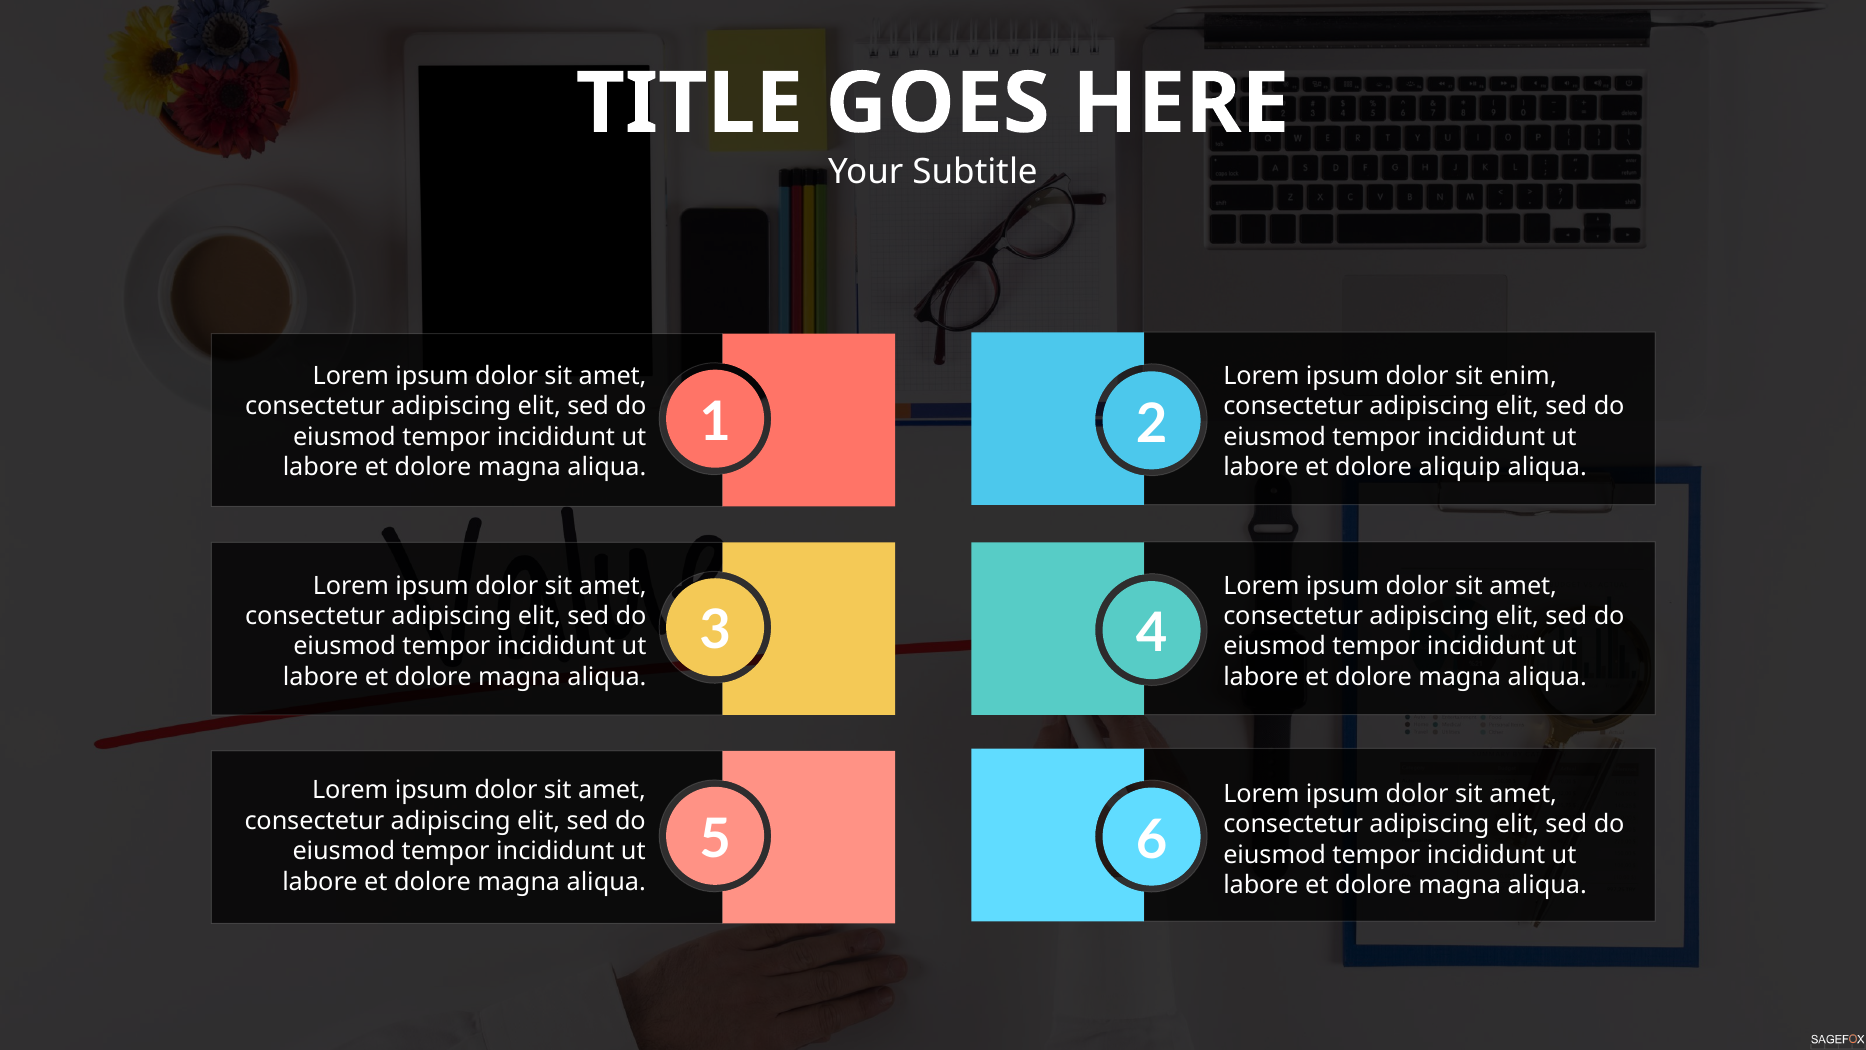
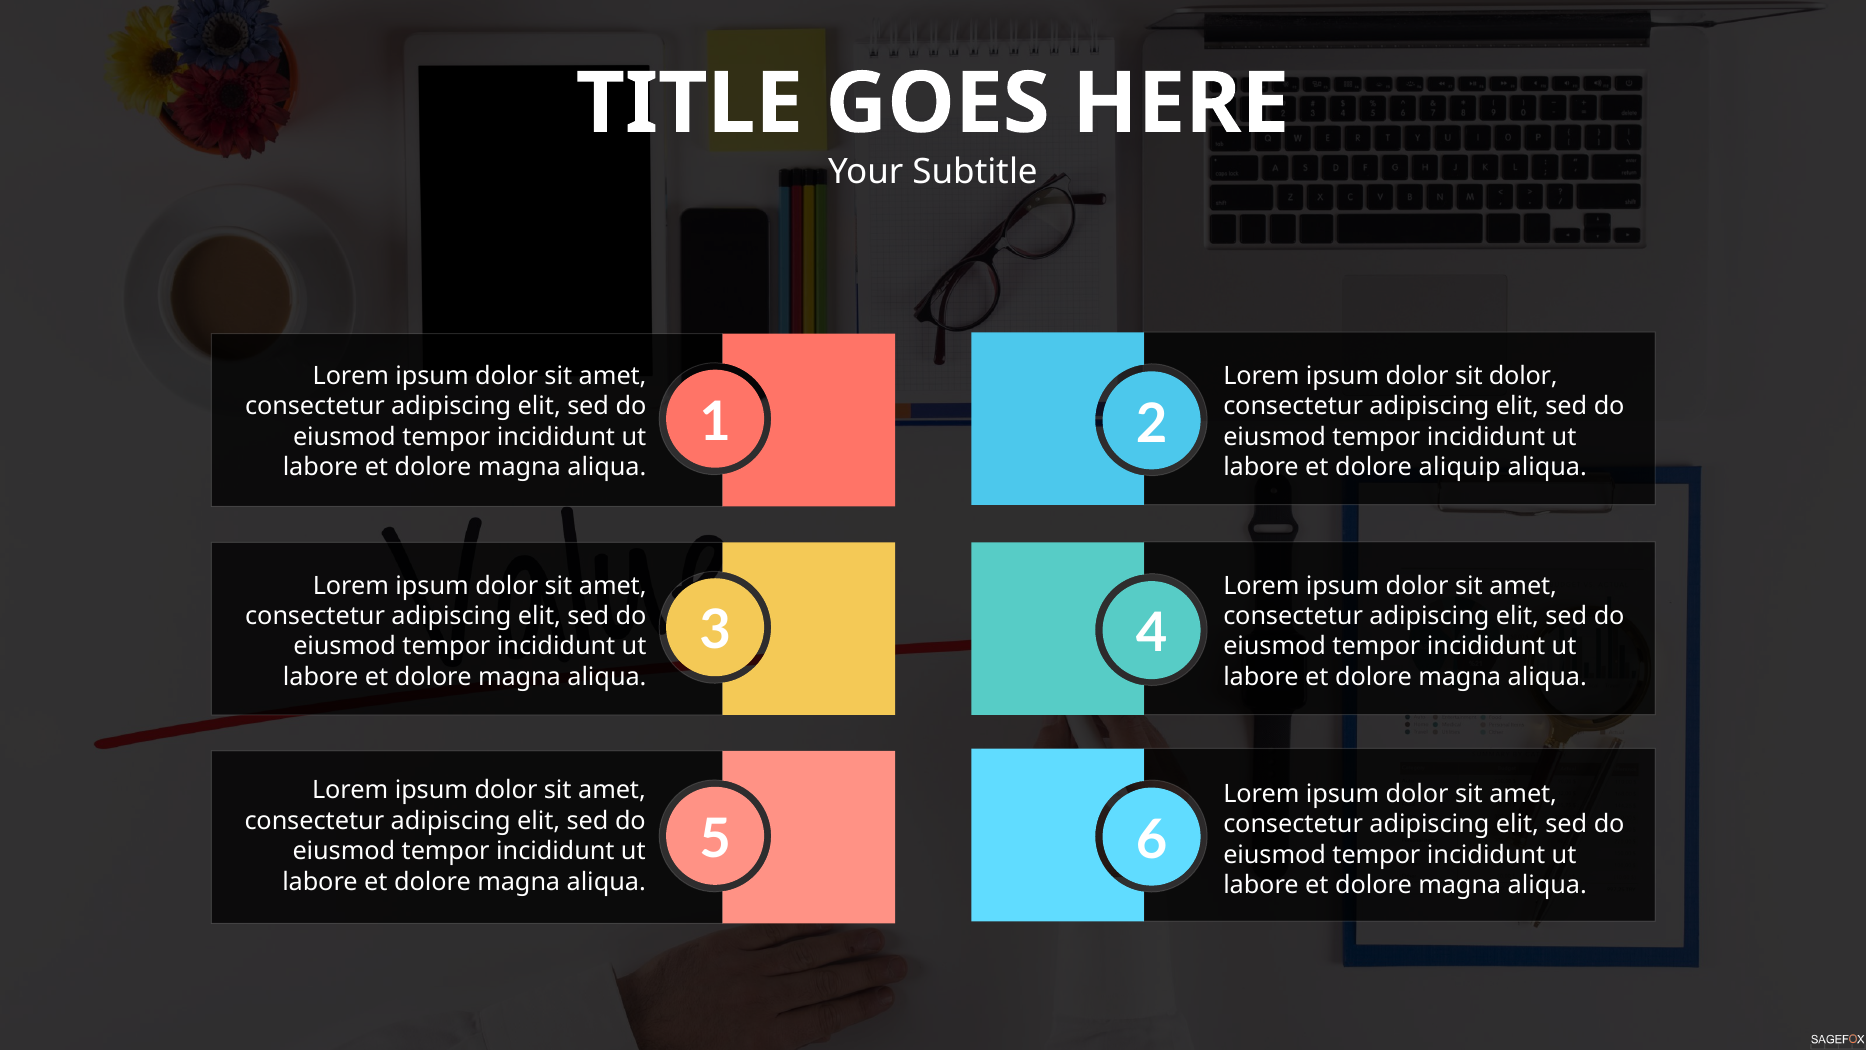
sit enim: enim -> dolor
